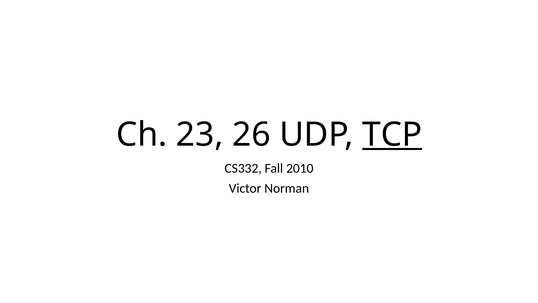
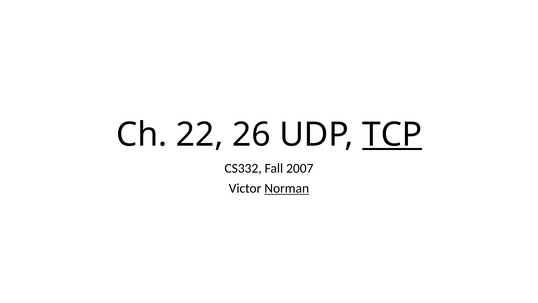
23: 23 -> 22
2010: 2010 -> 2007
Norman underline: none -> present
